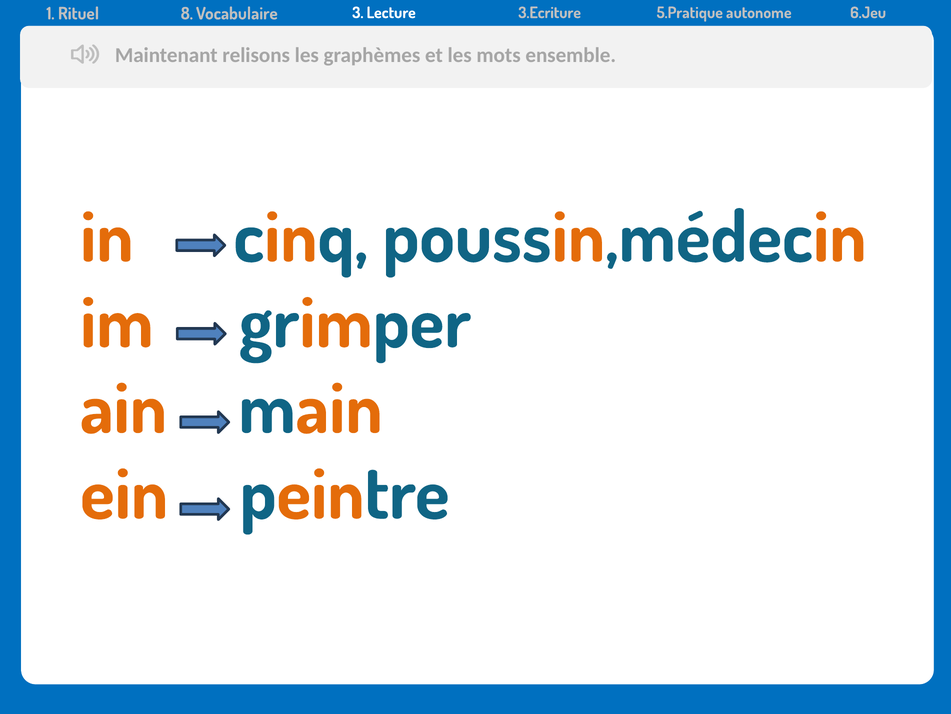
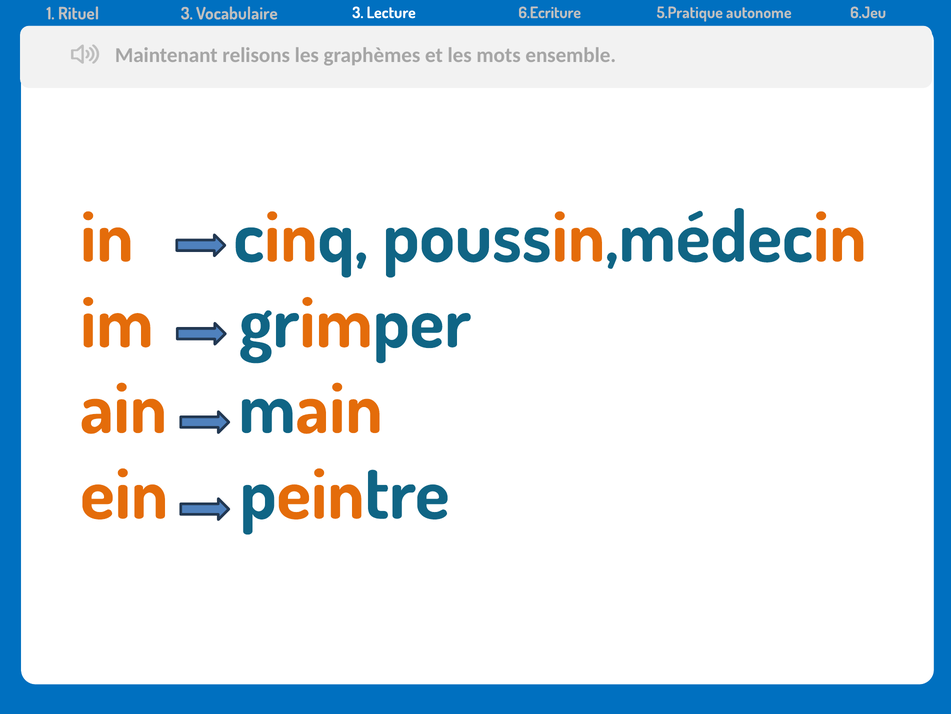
Rituel 8: 8 -> 3
3.Ecriture: 3.Ecriture -> 6.Ecriture
